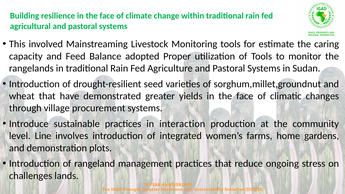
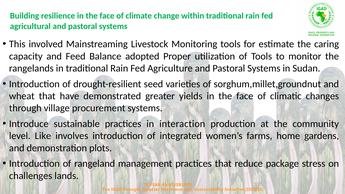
Line: Line -> Like
ongoing: ongoing -> package
